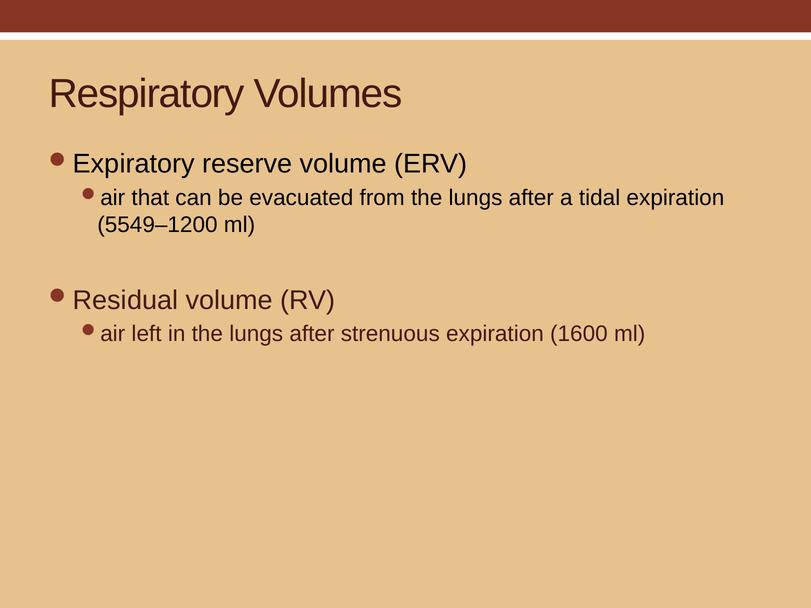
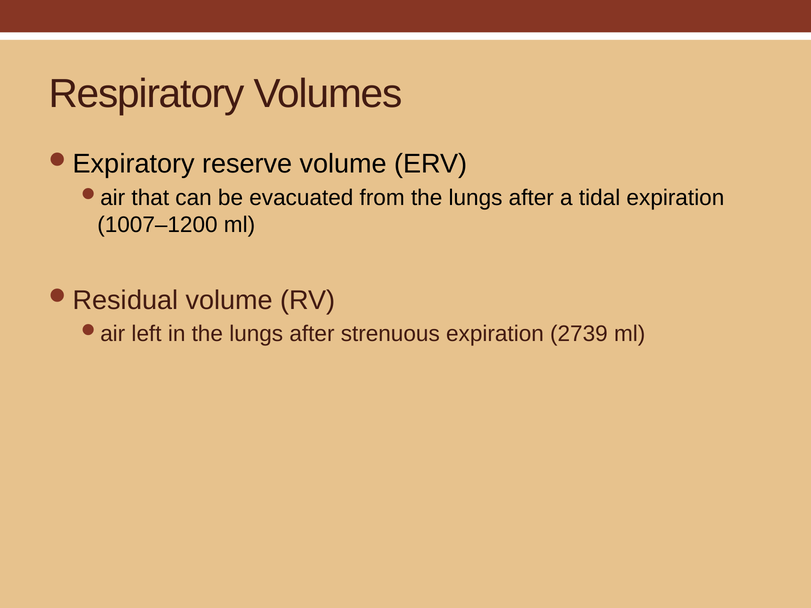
5549–1200: 5549–1200 -> 1007–1200
1600: 1600 -> 2739
